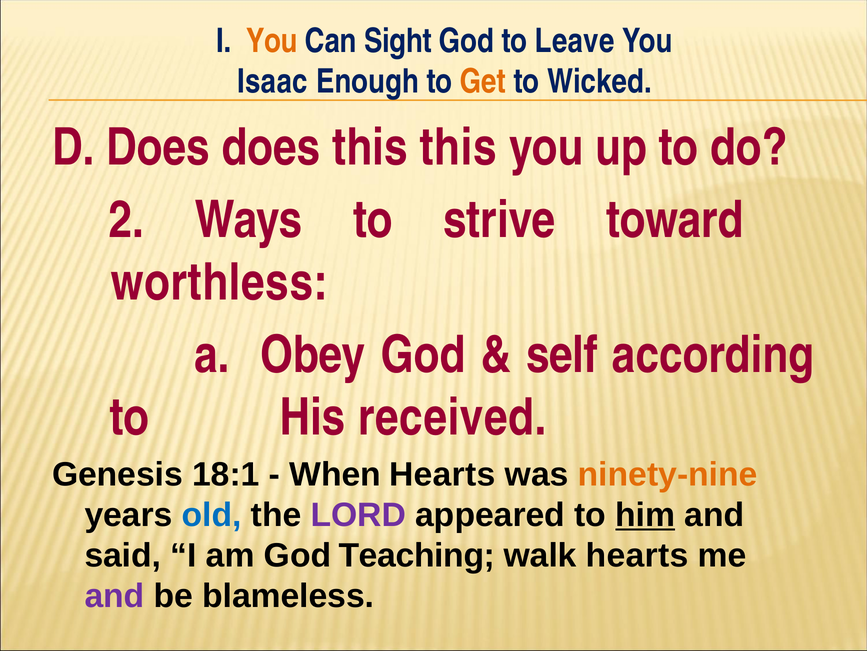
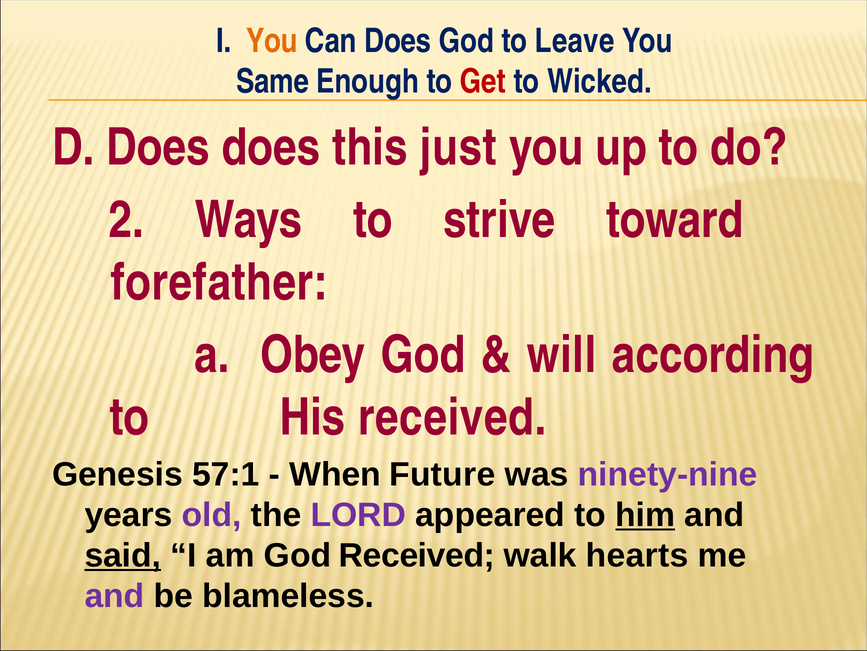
Can Sight: Sight -> Does
Isaac: Isaac -> Same
Get colour: orange -> red
this this: this -> just
worthless: worthless -> forefather
self: self -> will
18:1: 18:1 -> 57:1
When Hearts: Hearts -> Future
ninety-nine colour: orange -> purple
old colour: blue -> purple
said underline: none -> present
God Teaching: Teaching -> Received
